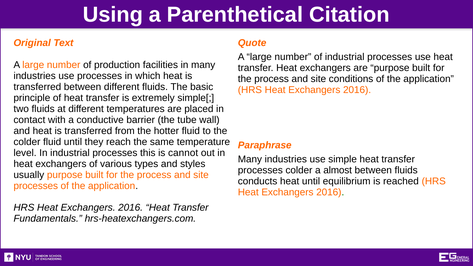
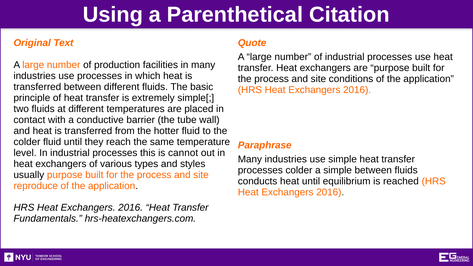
a almost: almost -> simple
processes at (36, 186): processes -> reproduce
